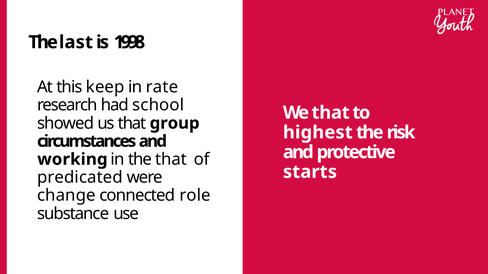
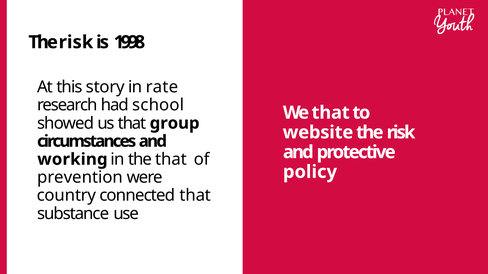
last at (76, 42): last -> risk
keep: keep -> story
highest: highest -> website
starts: starts -> policy
predicated: predicated -> prevention
change: change -> country
connected role: role -> that
